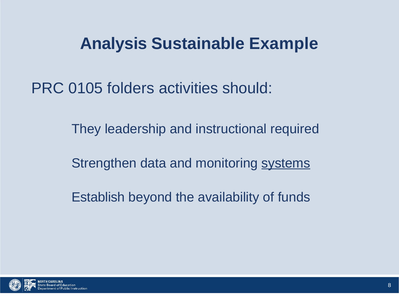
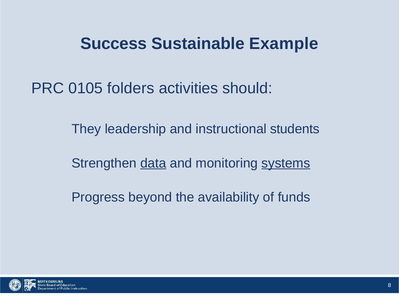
Analysis: Analysis -> Success
required: required -> students
data underline: none -> present
Establish: Establish -> Progress
